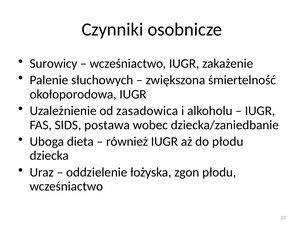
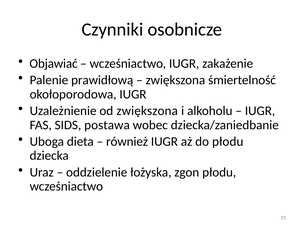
Surowicy: Surowicy -> Objawiać
słuchowych: słuchowych -> prawidłową
od zasadowica: zasadowica -> zwiększona
